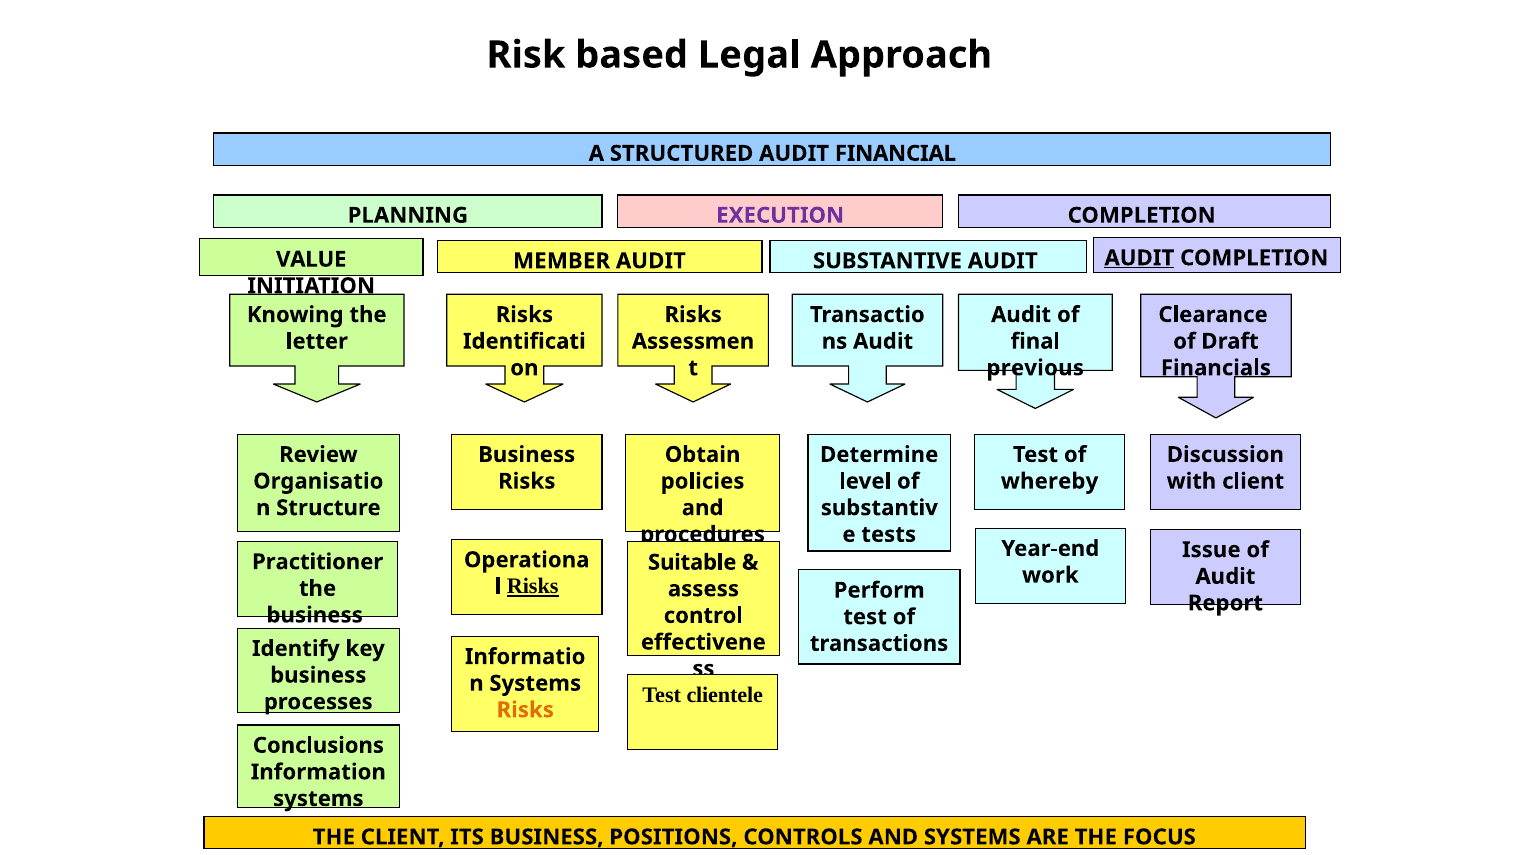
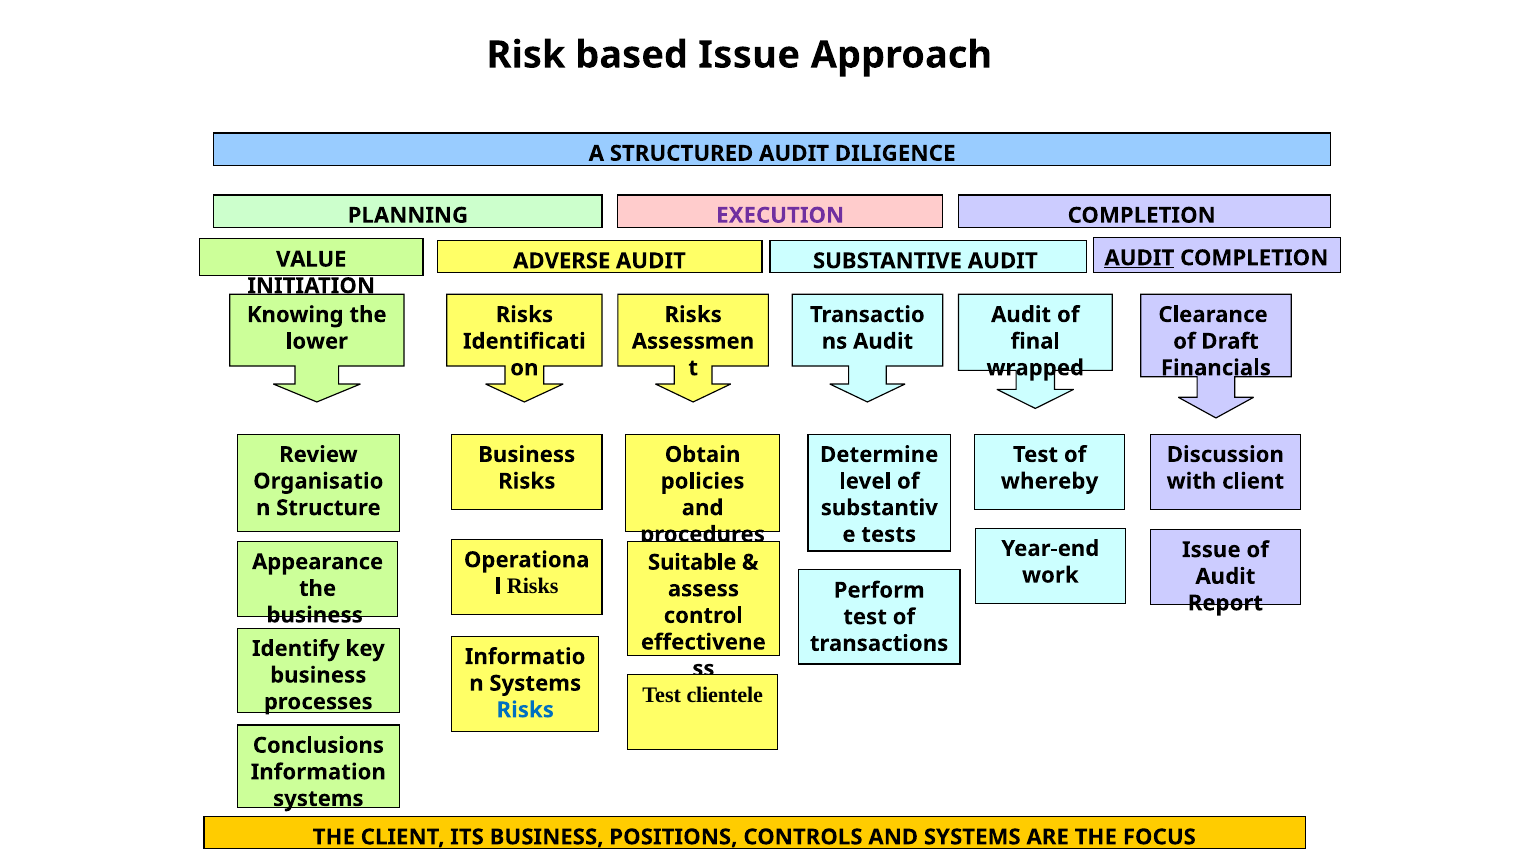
based Legal: Legal -> Issue
FINANCIAL: FINANCIAL -> DILIGENCE
MEMBER: MEMBER -> ADVERSE
letter: letter -> lower
previous: previous -> wrapped
Practitioner: Practitioner -> Appearance
Risks at (533, 587) underline: present -> none
Risks at (525, 710) colour: orange -> blue
